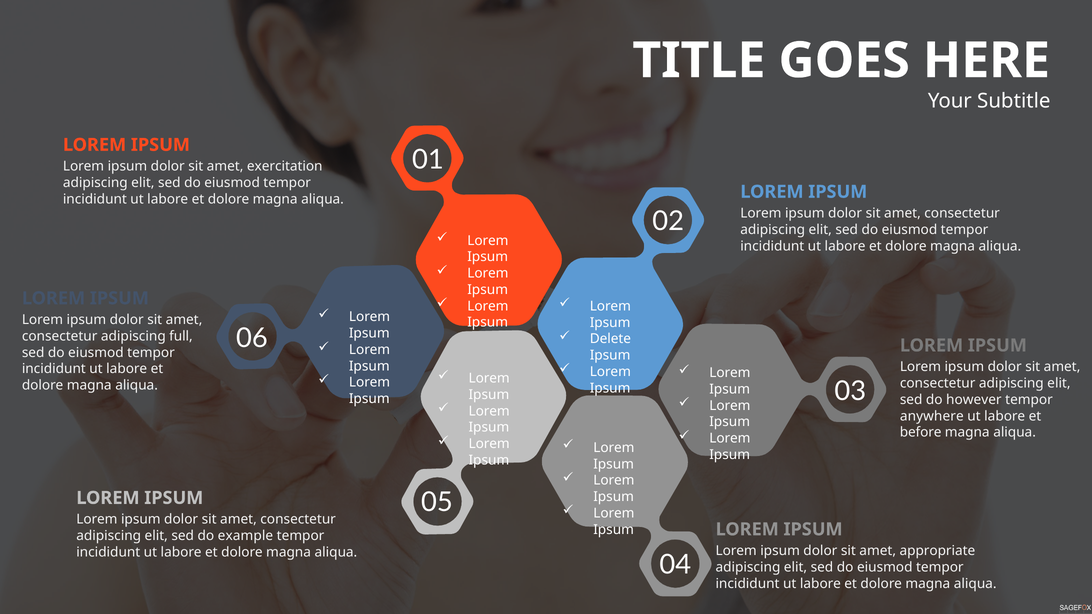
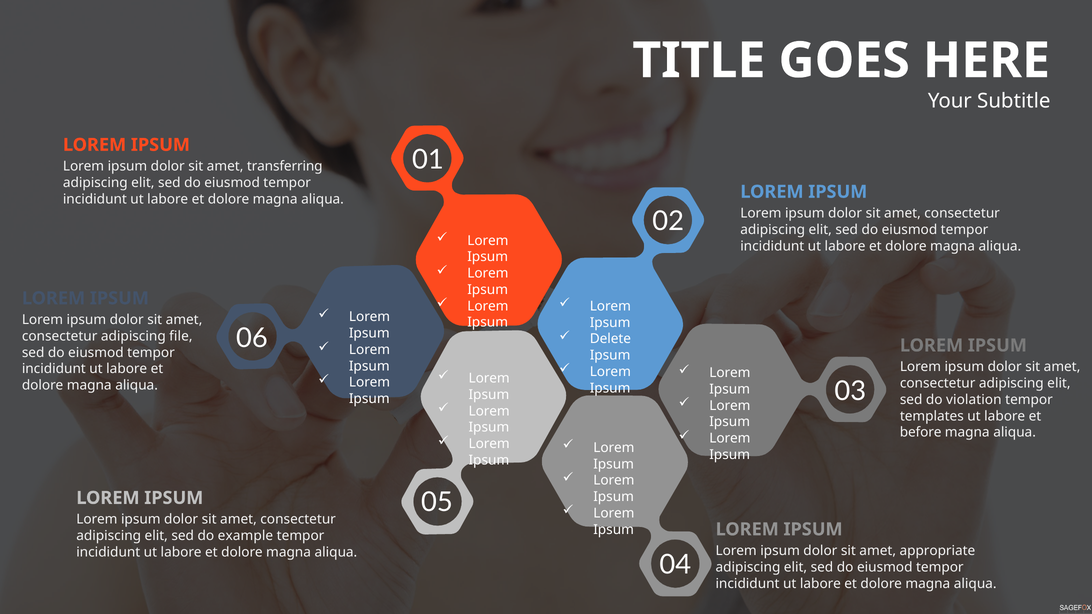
exercitation: exercitation -> transferring
full: full -> file
however: however -> violation
anywhere: anywhere -> templates
